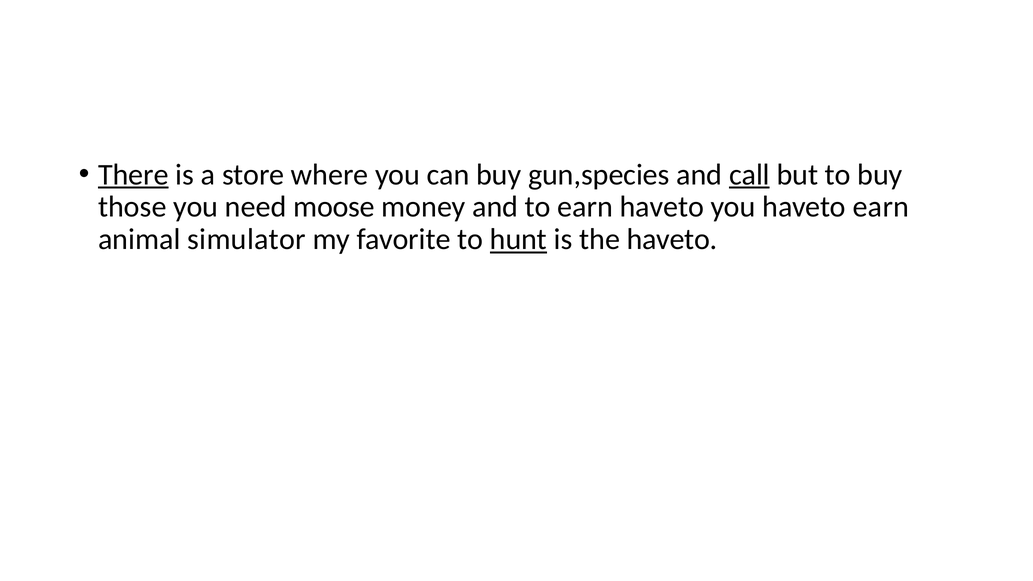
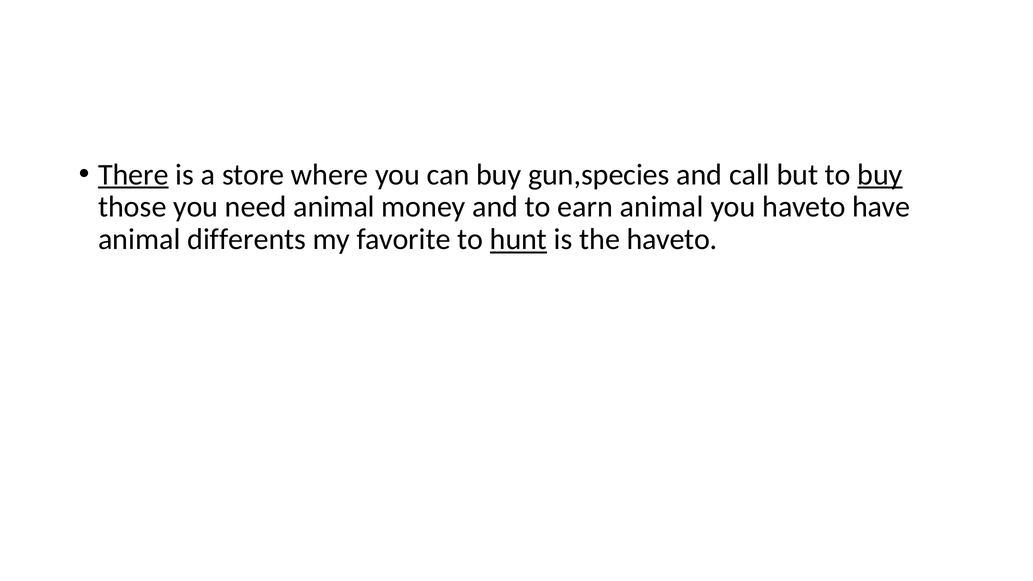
call underline: present -> none
buy at (880, 175) underline: none -> present
need moose: moose -> animal
earn haveto: haveto -> animal
haveto earn: earn -> have
simulator: simulator -> differents
